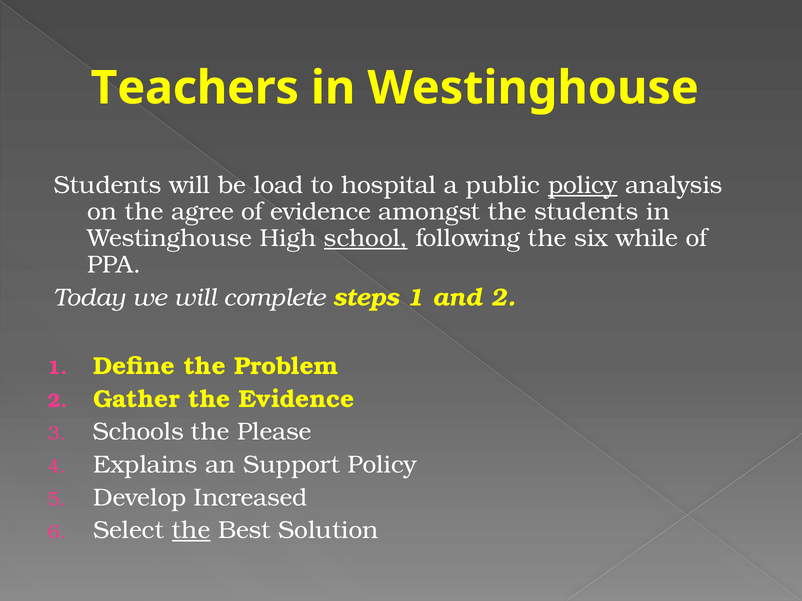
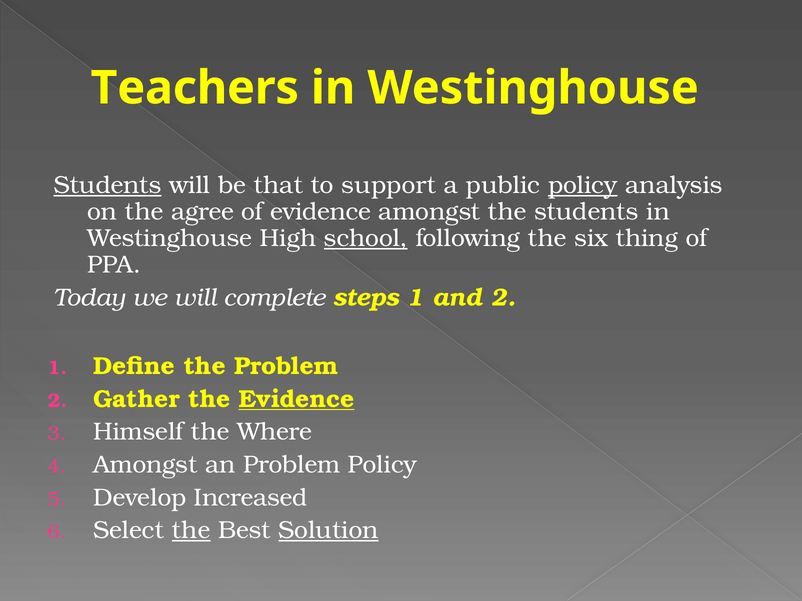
Students at (107, 185) underline: none -> present
load: load -> that
hospital: hospital -> support
while: while -> thing
Evidence at (297, 399) underline: none -> present
Schools: Schools -> Himself
Please: Please -> Where
Explains at (145, 465): Explains -> Amongst
an Support: Support -> Problem
Solution underline: none -> present
